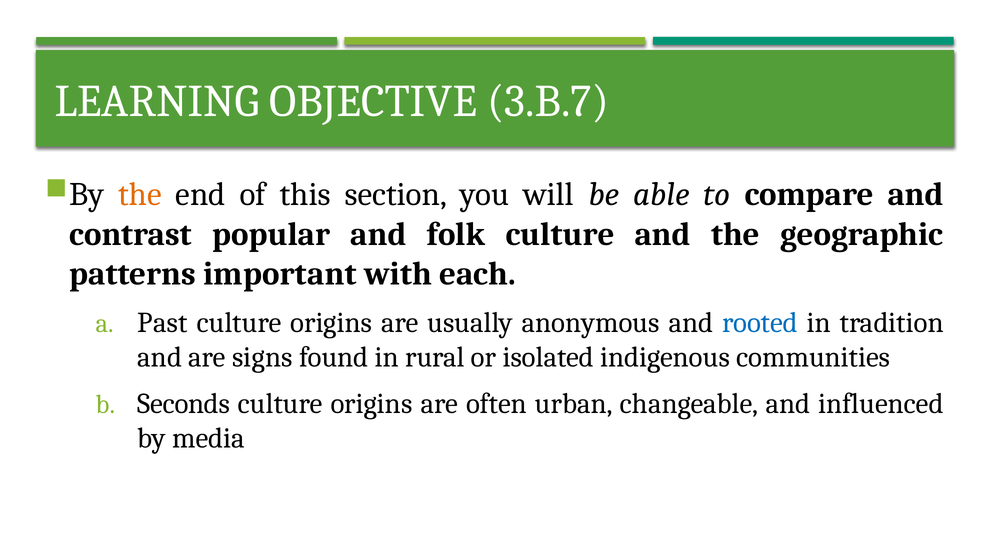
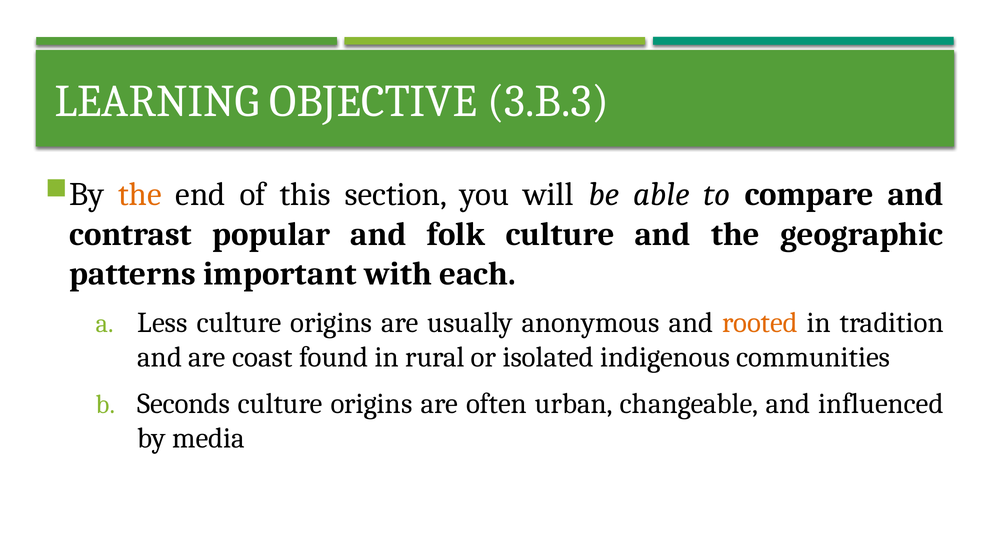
3.B.7: 3.B.7 -> 3.B.3
Past: Past -> Less
rooted colour: blue -> orange
signs: signs -> coast
